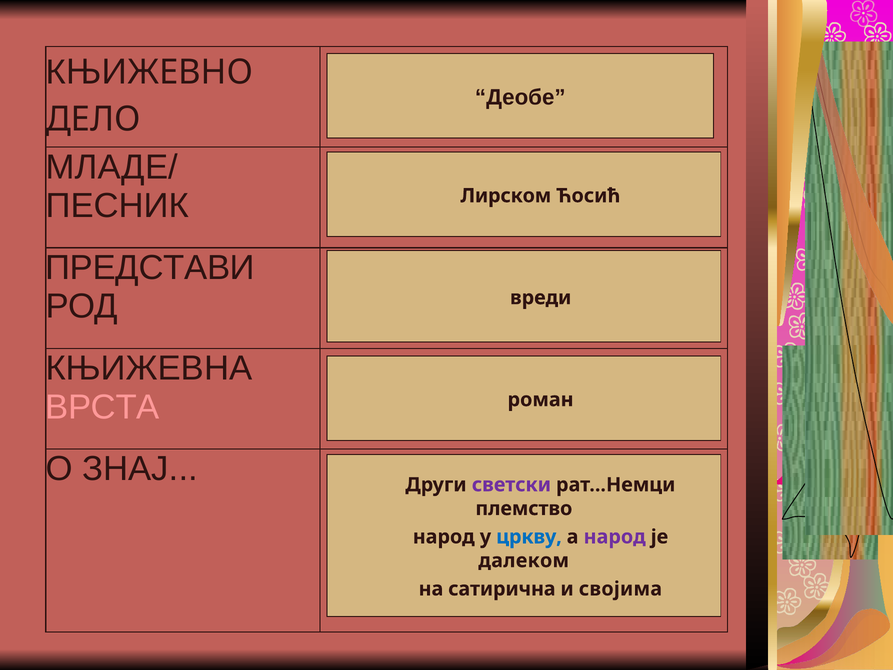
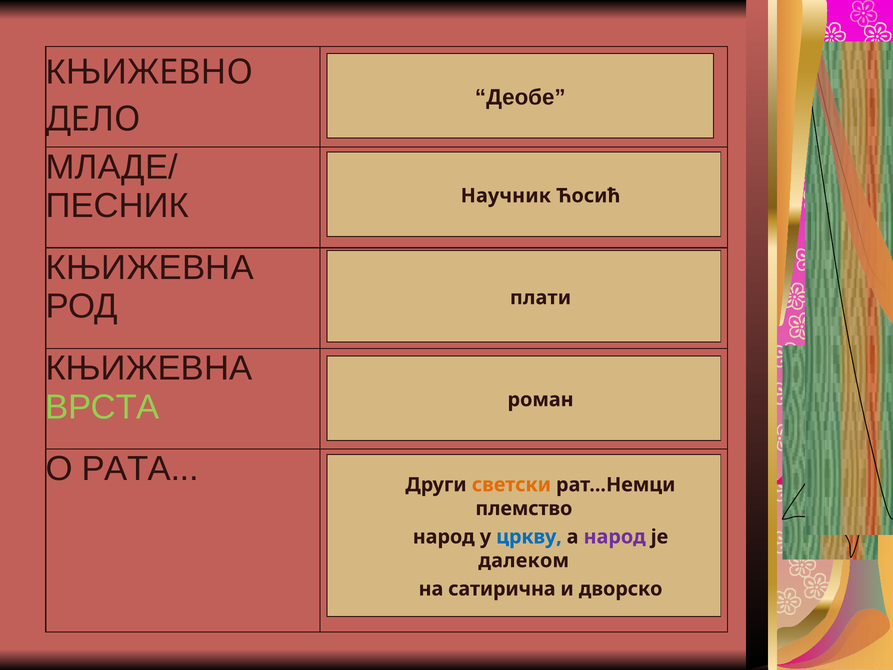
Лирском: Лирском -> Научник
ПРЕДСТАВИ at (150, 268): ПРЕДСТАВИ -> КЊИЖЕВНА
вреди: вреди -> плати
ВРСТА colour: pink -> light green
ЗНАЈ: ЗНАЈ -> РАТА
светски colour: purple -> orange
својима: својима -> дворско
